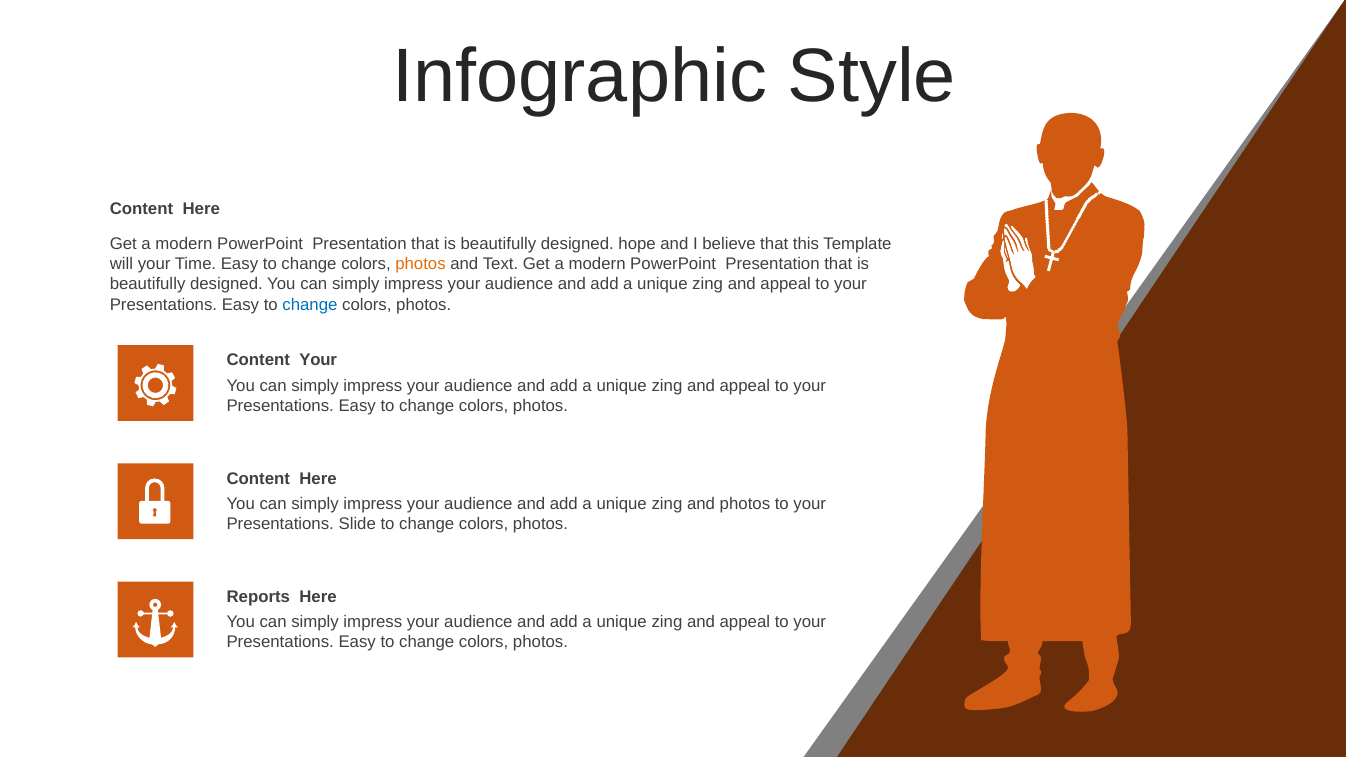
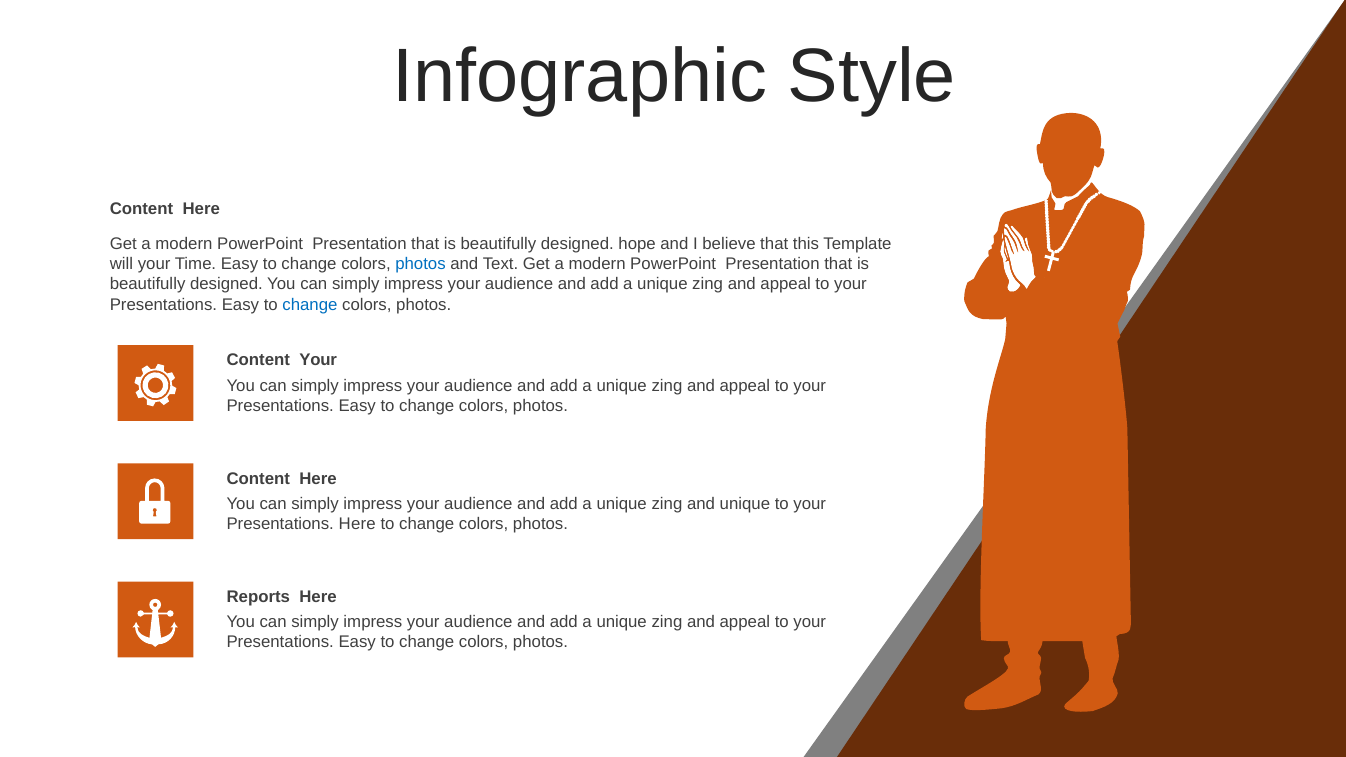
photos at (420, 264) colour: orange -> blue
and photos: photos -> unique
Presentations Slide: Slide -> Here
